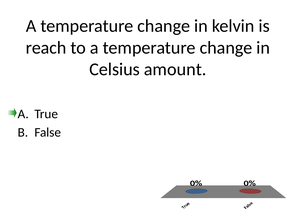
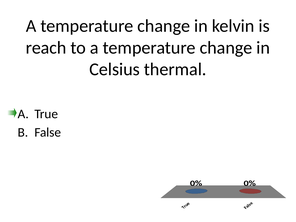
amount: amount -> thermal
